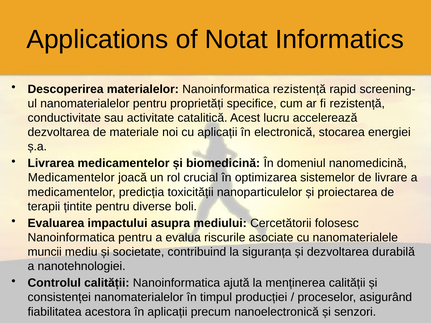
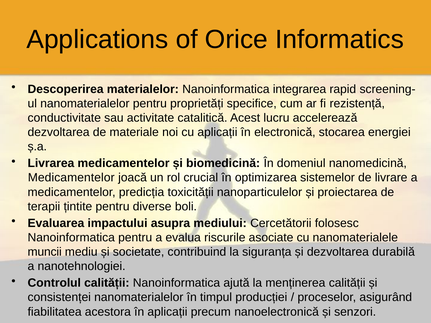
Notat: Notat -> Orice
Nanoinformatica rezistență: rezistență -> integrarea
